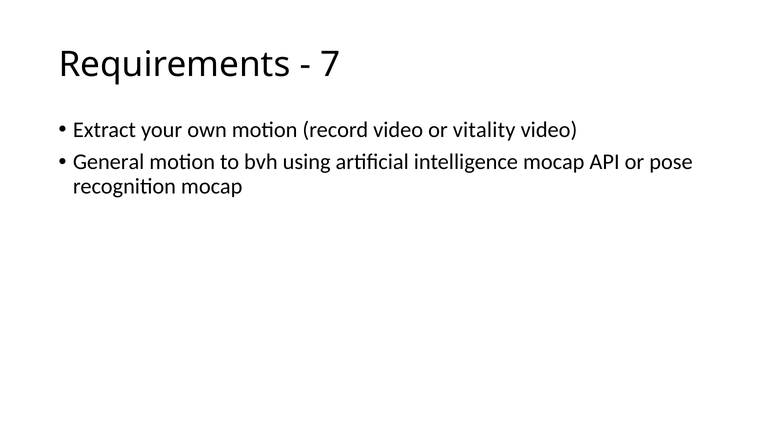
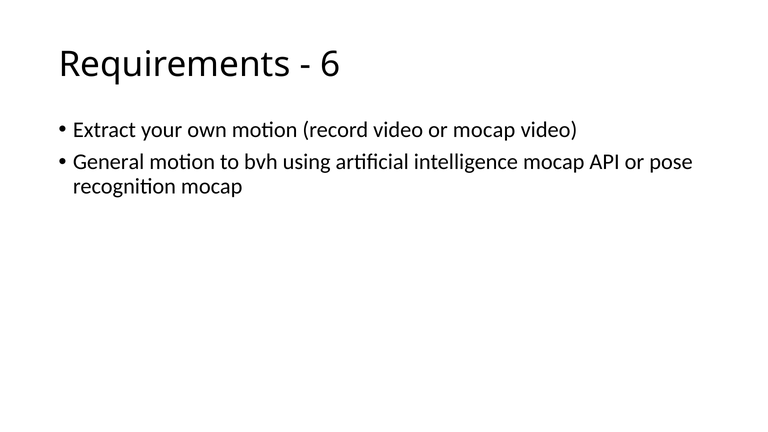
7: 7 -> 6
or vitality: vitality -> mocap
